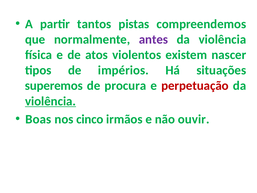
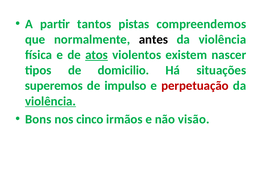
antes colour: purple -> black
atos underline: none -> present
impérios: impérios -> domicilio
procura: procura -> impulso
Boas: Boas -> Bons
ouvir: ouvir -> visão
